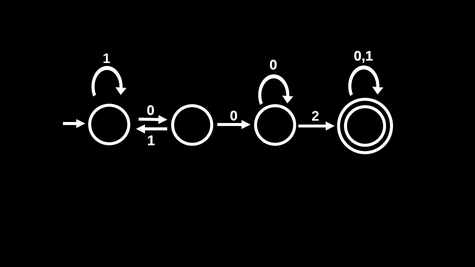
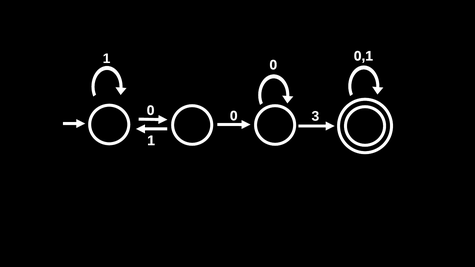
2: 2 -> 3
